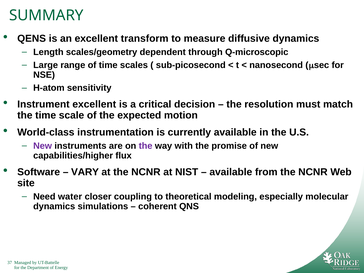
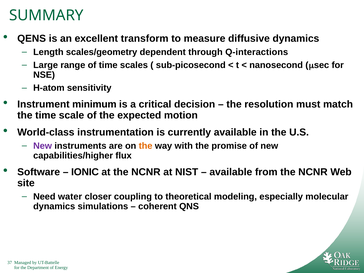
Q-microscopic: Q-microscopic -> Q-interactions
Instrument excellent: excellent -> minimum
the at (146, 146) colour: purple -> orange
VARY: VARY -> IONIC
